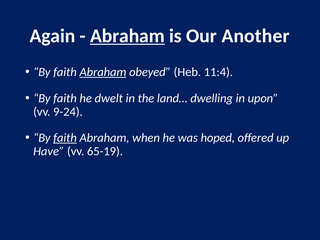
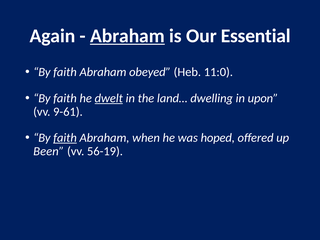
Another: Another -> Essential
Abraham at (103, 72) underline: present -> none
11:4: 11:4 -> 11:0
dwelt underline: none -> present
9-24: 9-24 -> 9-61
Have: Have -> Been
65-19: 65-19 -> 56-19
